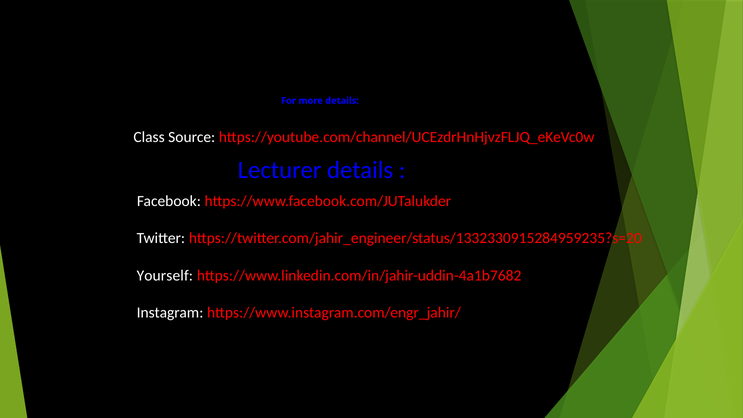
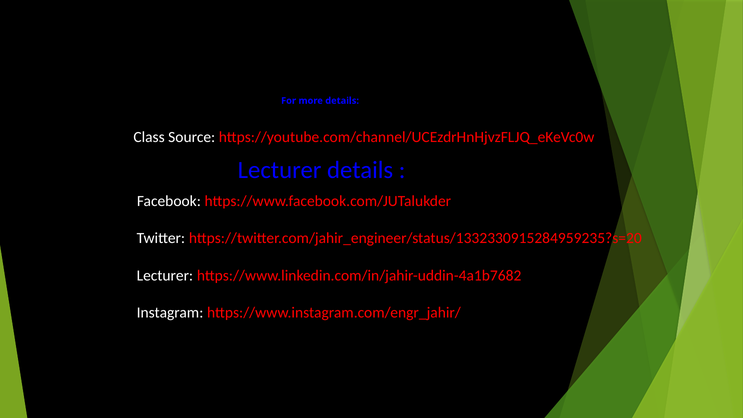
Yourself at (165, 275): Yourself -> Lecturer
